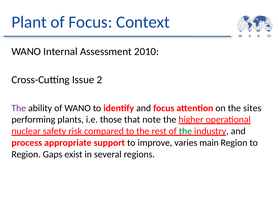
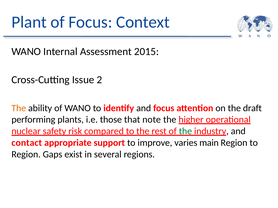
2010: 2010 -> 2015
The at (19, 108) colour: purple -> orange
sites: sites -> draft
process: process -> contact
